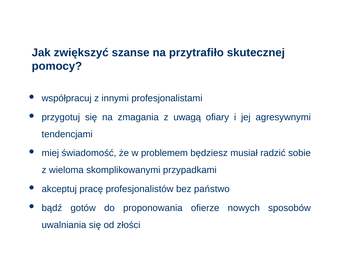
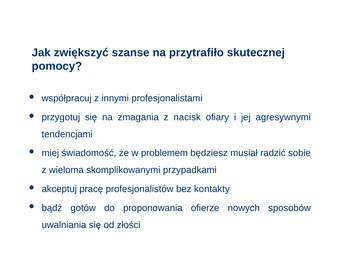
uwagą: uwagą -> nacisk
państwo: państwo -> kontakty
